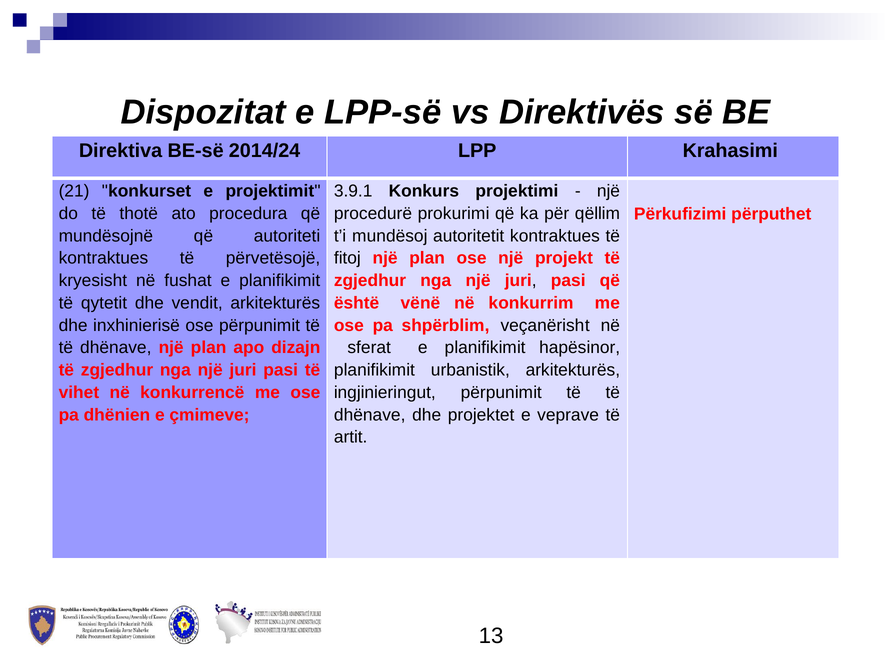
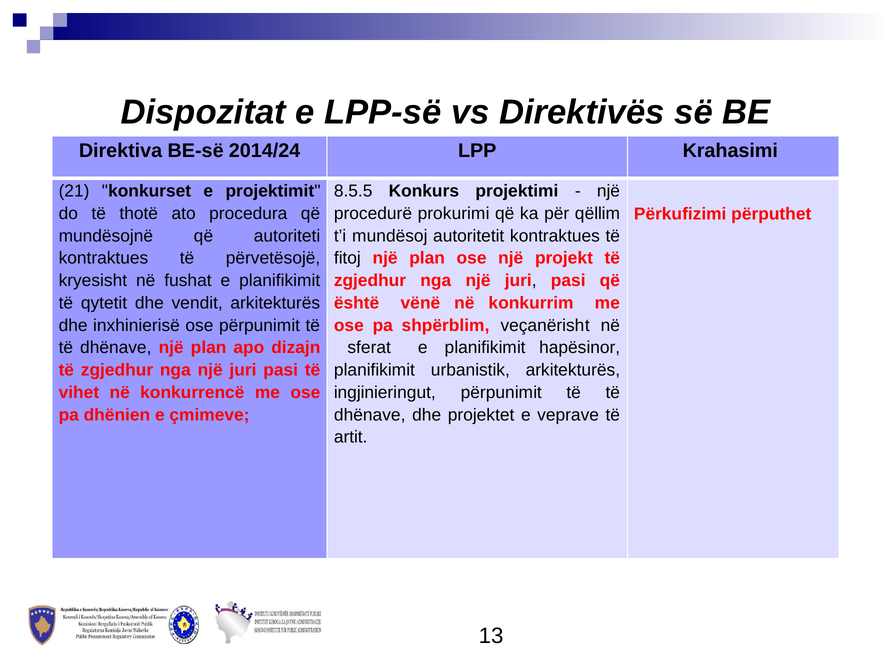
3.9.1: 3.9.1 -> 8.5.5
